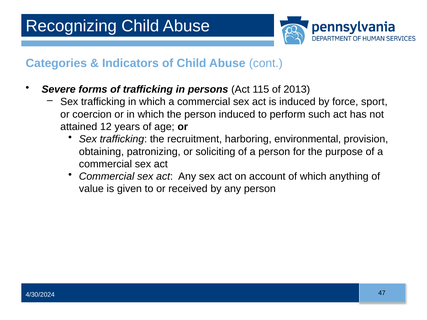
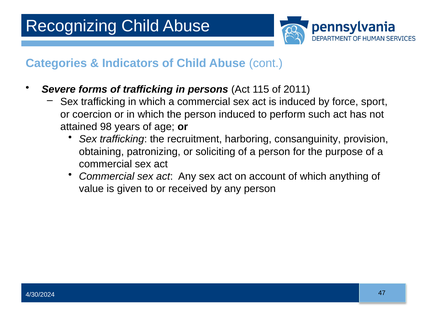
2013: 2013 -> 2011
12: 12 -> 98
environmental: environmental -> consanguinity
